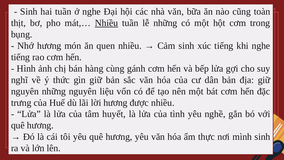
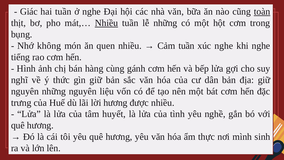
Sinh at (29, 12): Sinh -> Giác
toàn underline: none -> present
Nhớ hương: hương -> không
Cảm sinh: sinh -> tuần
xúc tiếng: tiếng -> nghe
